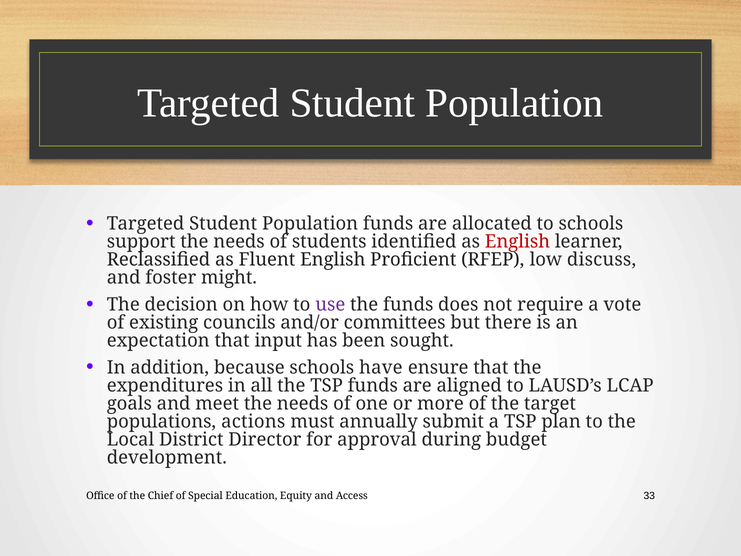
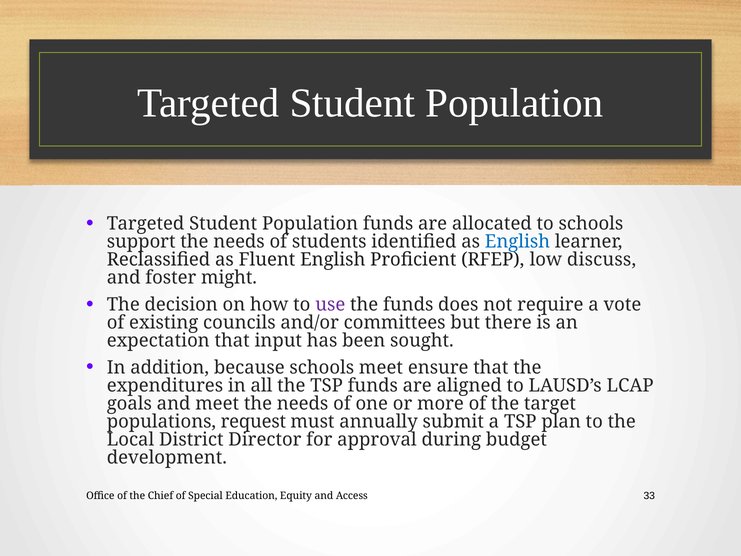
English at (517, 242) colour: red -> blue
schools have: have -> meet
actions: actions -> request
